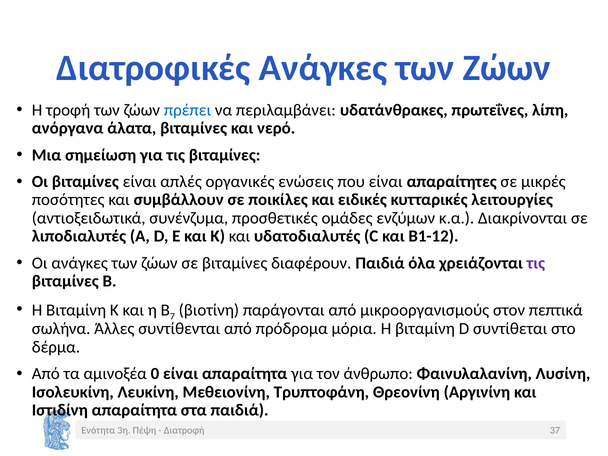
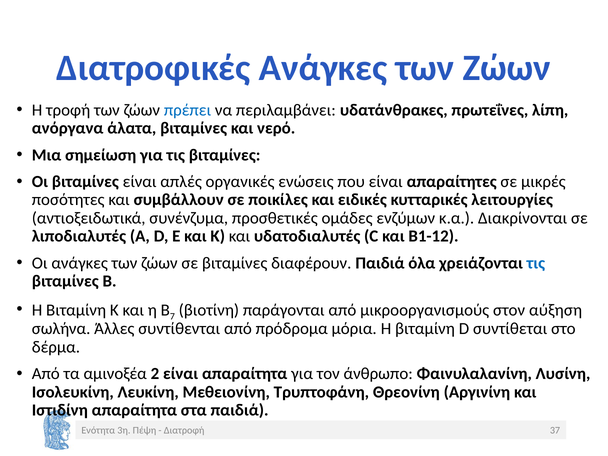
τις at (536, 263) colour: purple -> blue
πεπτικά: πεπτικά -> αύξηση
0: 0 -> 2
